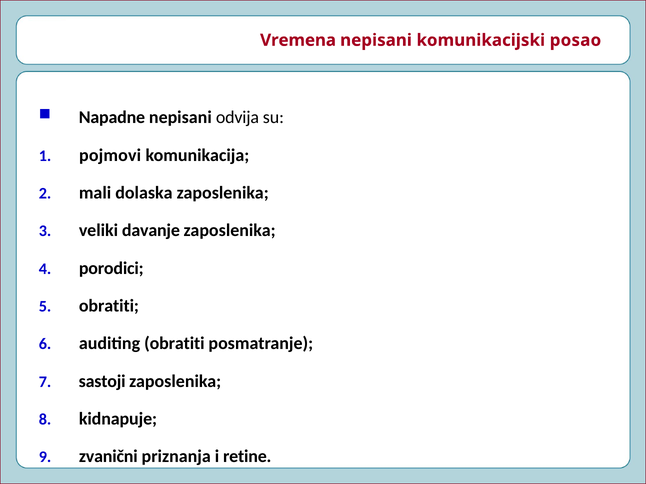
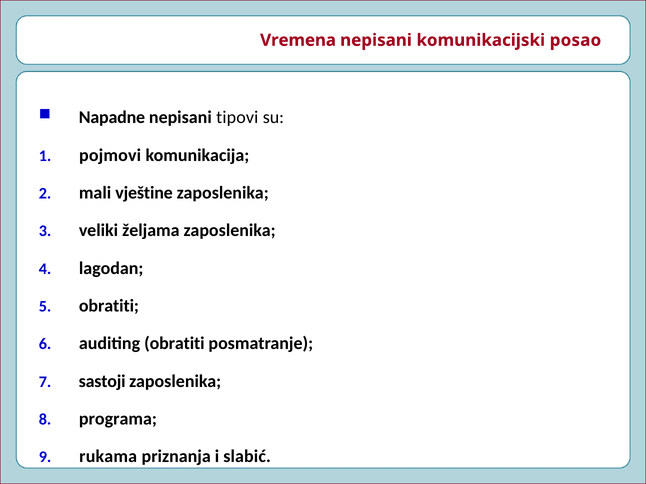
odvija: odvija -> tipovi
dolaska: dolaska -> vještine
davanje: davanje -> željama
porodici: porodici -> lagodan
kidnapuje: kidnapuje -> programa
zvanični: zvanični -> rukama
retine: retine -> slabić
